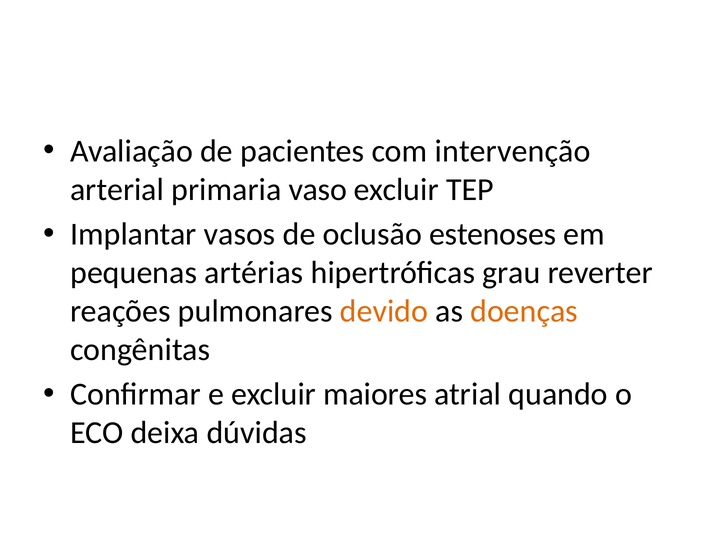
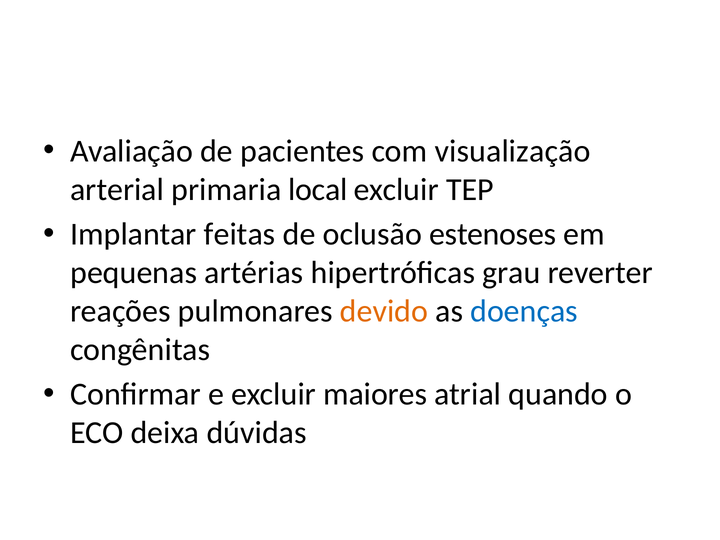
intervenção: intervenção -> visualização
vaso: vaso -> local
vasos: vasos -> feitas
doenças colour: orange -> blue
